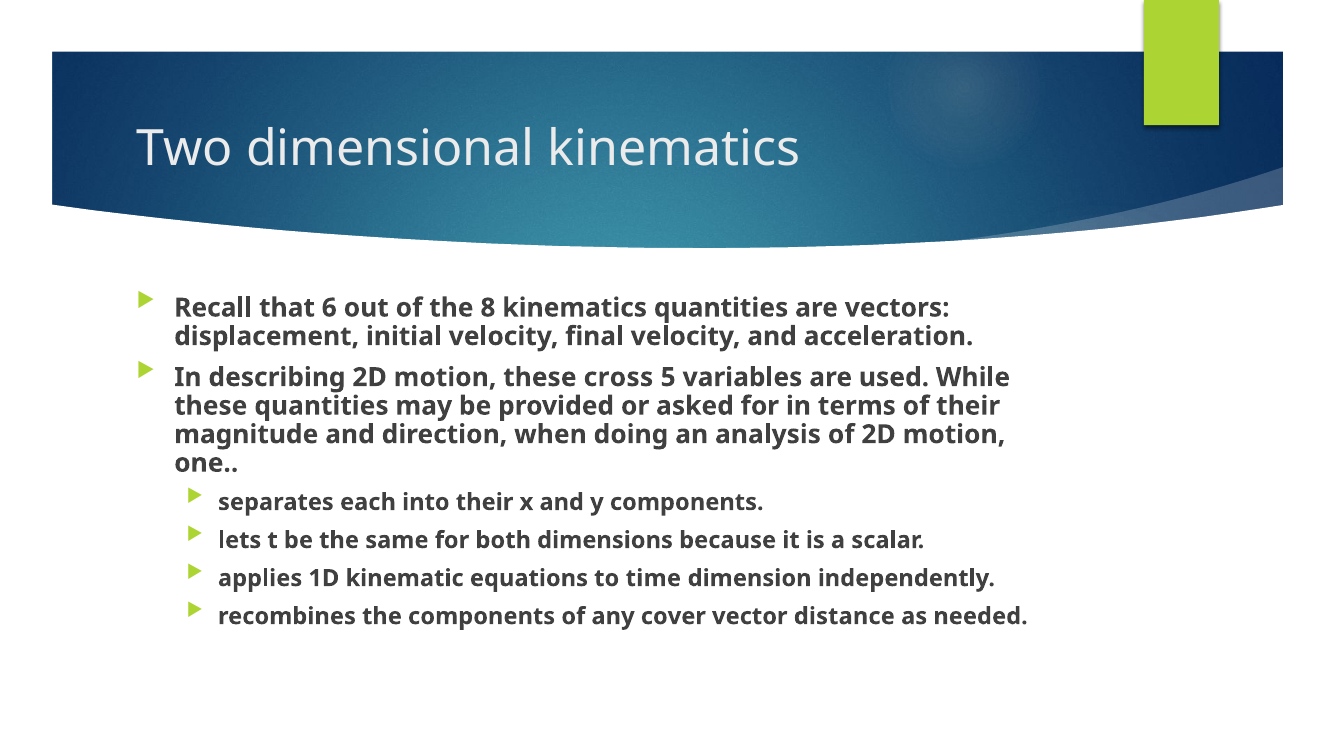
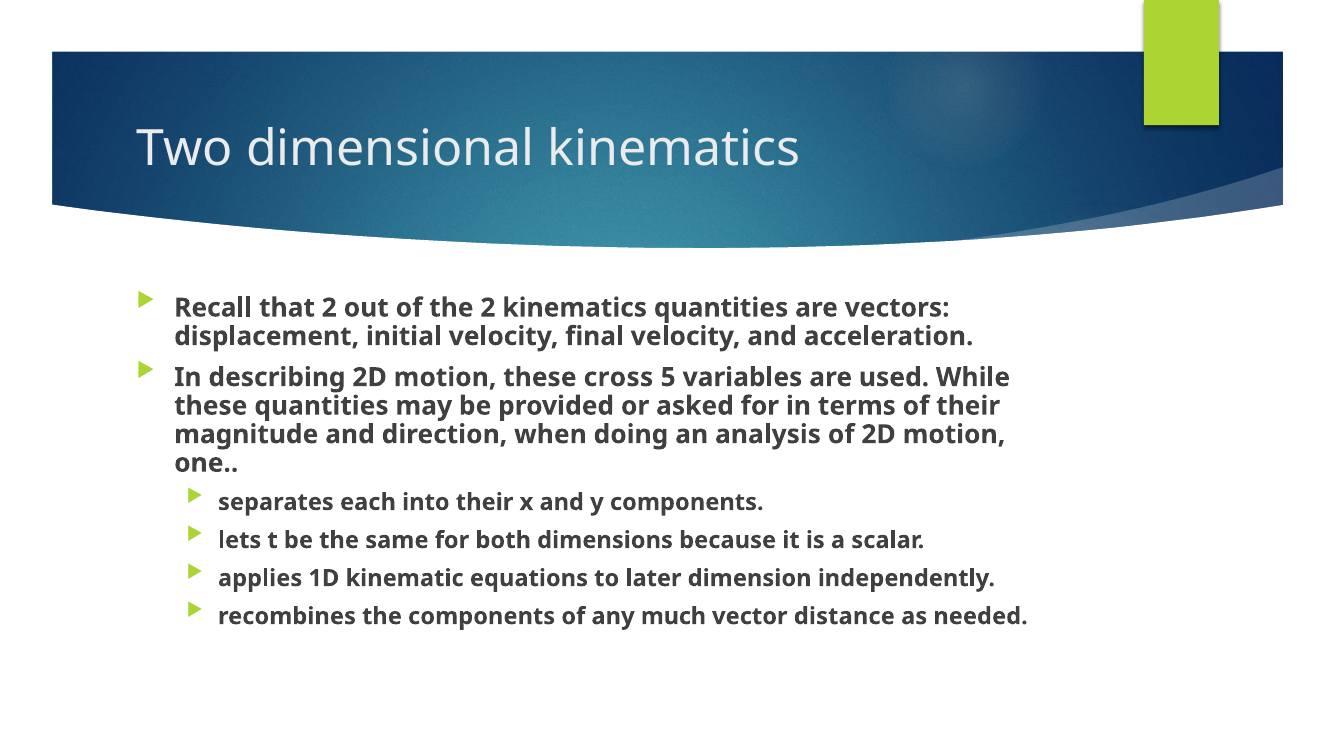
that 6: 6 -> 2
the 8: 8 -> 2
time: time -> later
cover: cover -> much
